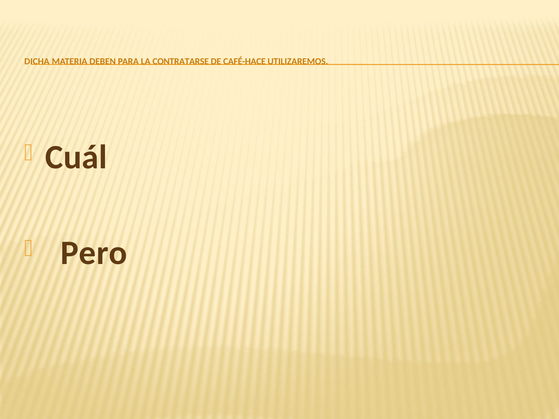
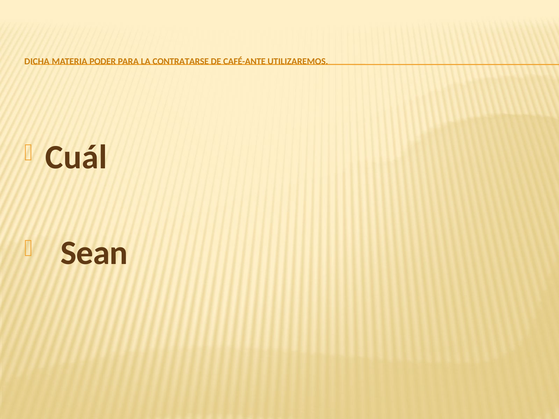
DEBEN: DEBEN -> PODER
CAFÉ-HACE: CAFÉ-HACE -> CAFÉ-ANTE
Pero: Pero -> Sean
